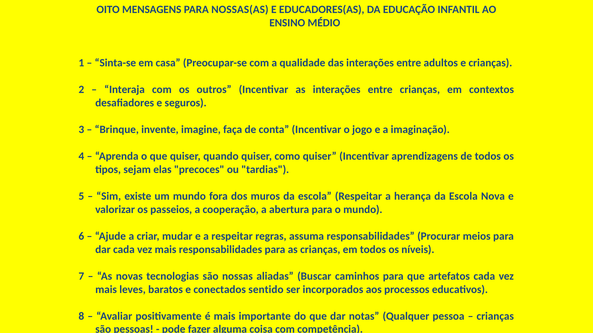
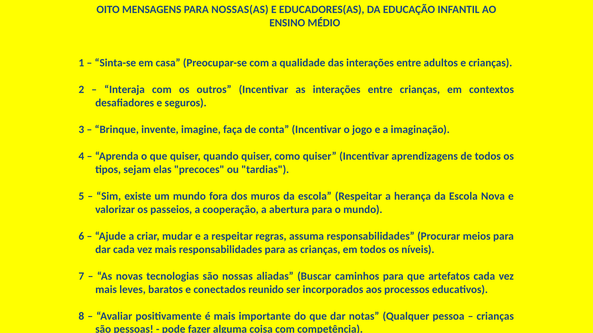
sentido: sentido -> reunido
